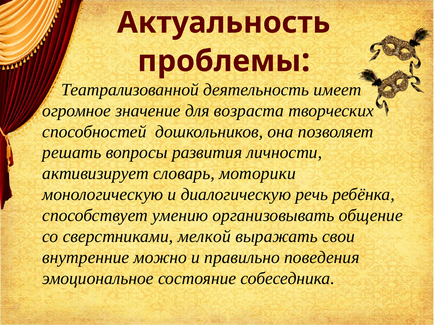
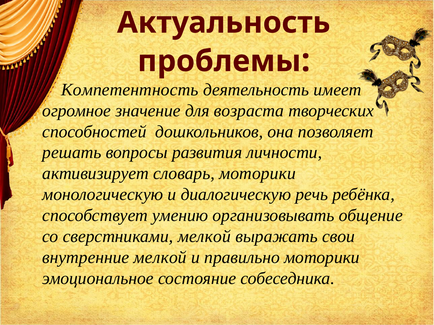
Театрализованной: Театрализованной -> Компетентность
внутренние можно: можно -> мелкой
правильно поведения: поведения -> моторики
